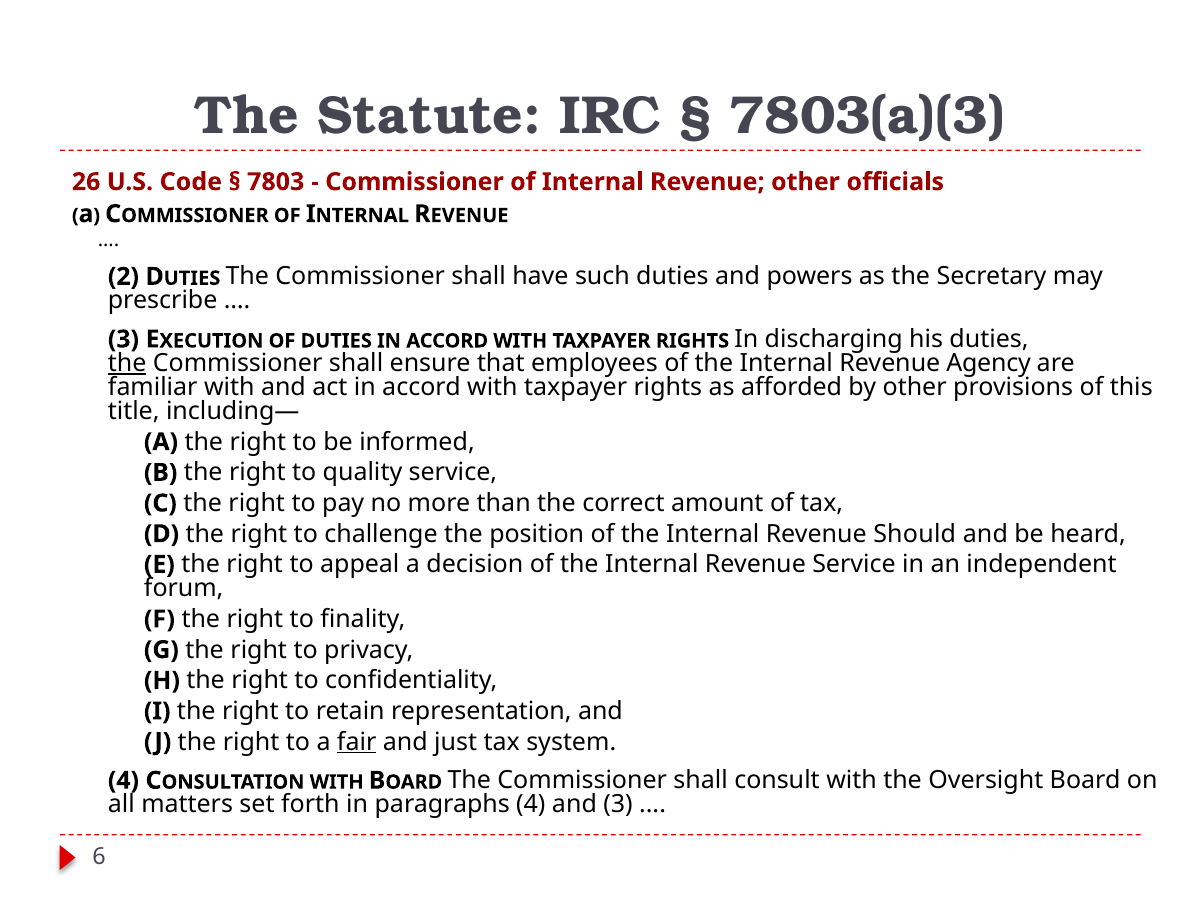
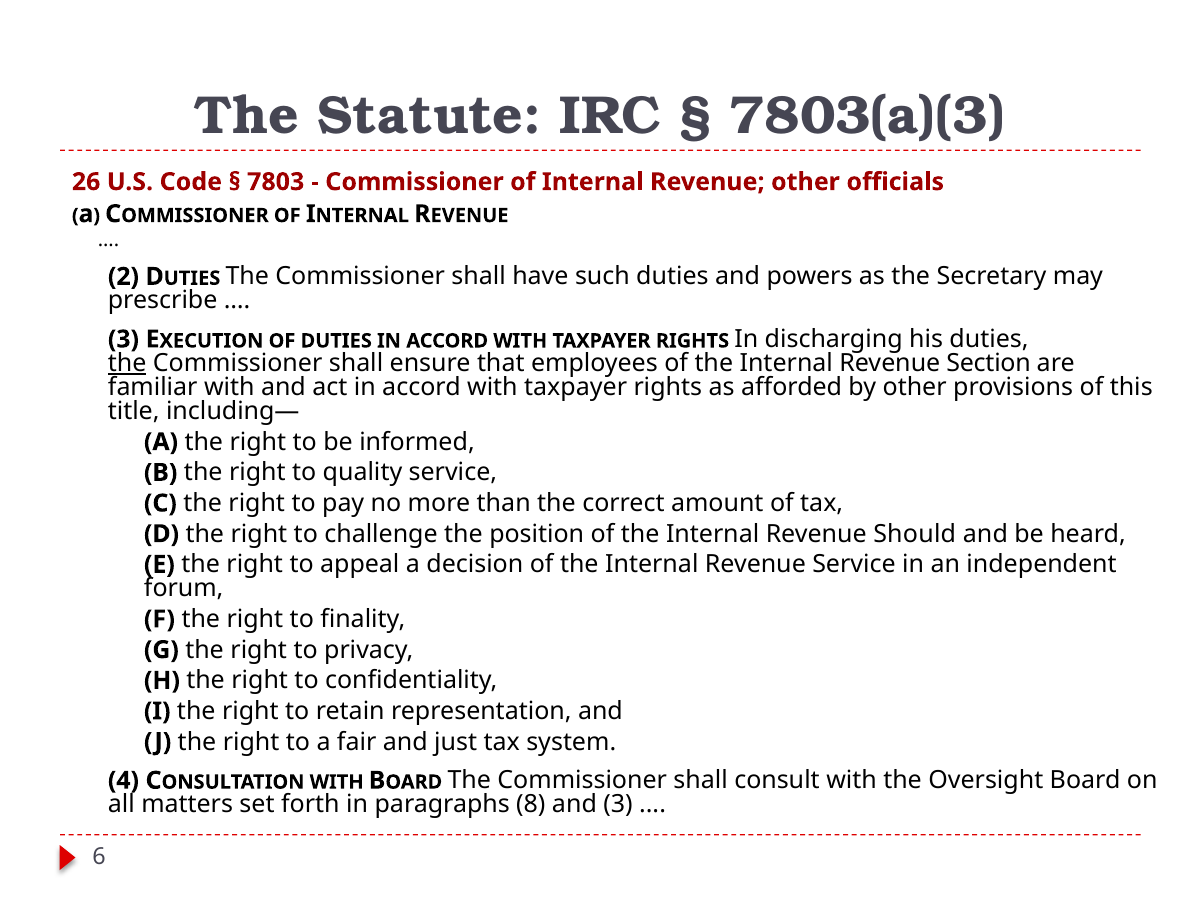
Agency: Agency -> Section
fair underline: present -> none
paragraphs 4: 4 -> 8
